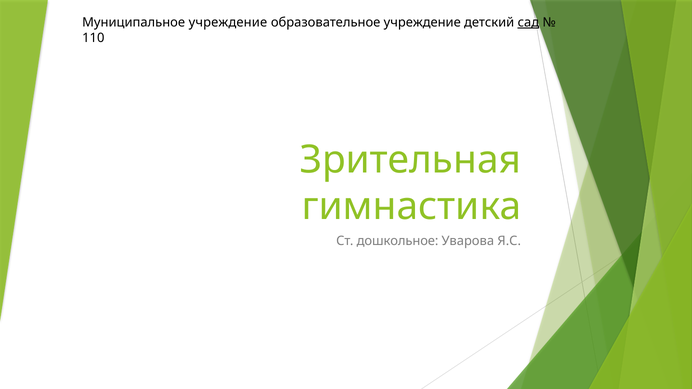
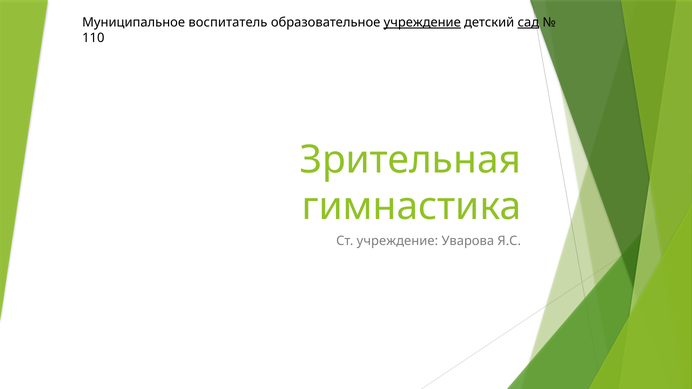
Муниципальное учреждение: учреждение -> воспитатель
учреждение at (422, 22) underline: none -> present
Ст дошкольное: дошкольное -> учреждение
